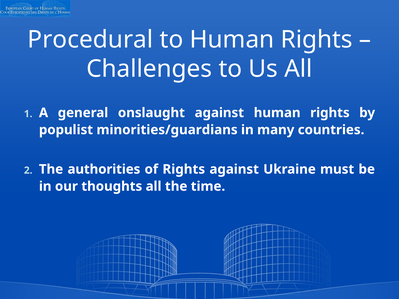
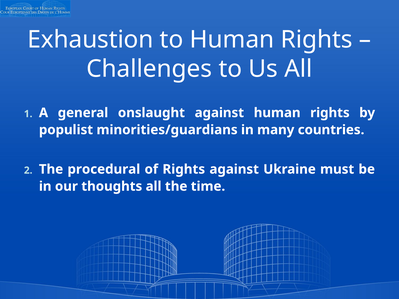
Procedural: Procedural -> Exhaustion
authorities: authorities -> procedural
